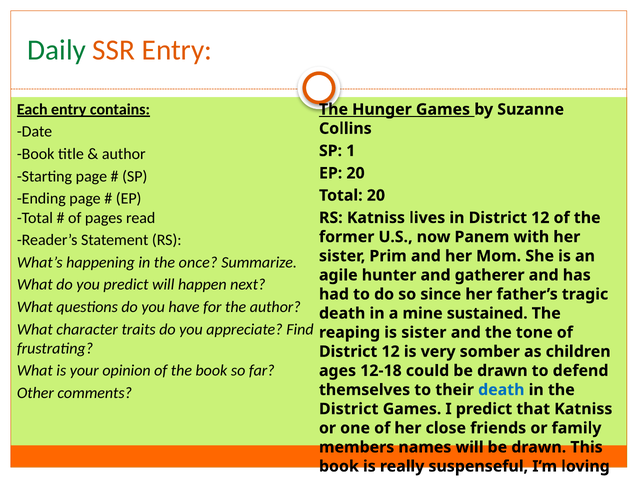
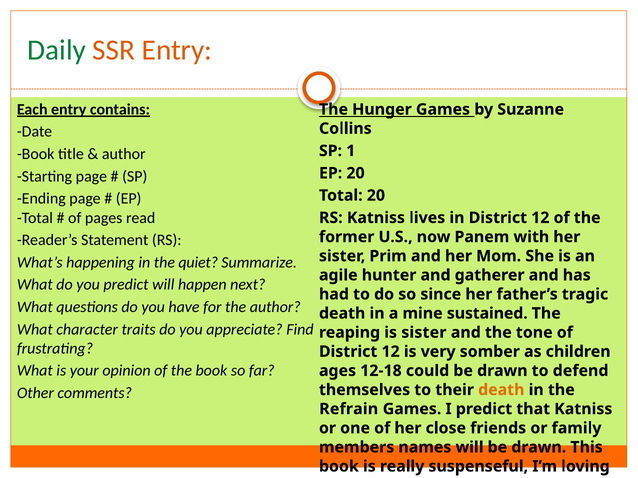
once: once -> quiet
death at (501, 390) colour: blue -> orange
District at (349, 409): District -> Refrain
